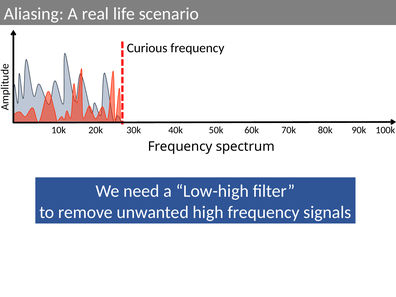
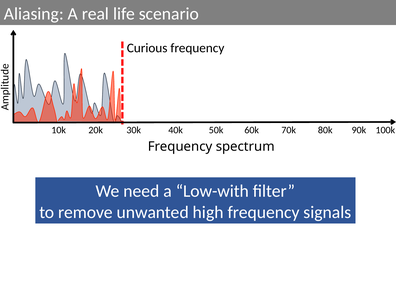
Low-high: Low-high -> Low-with
